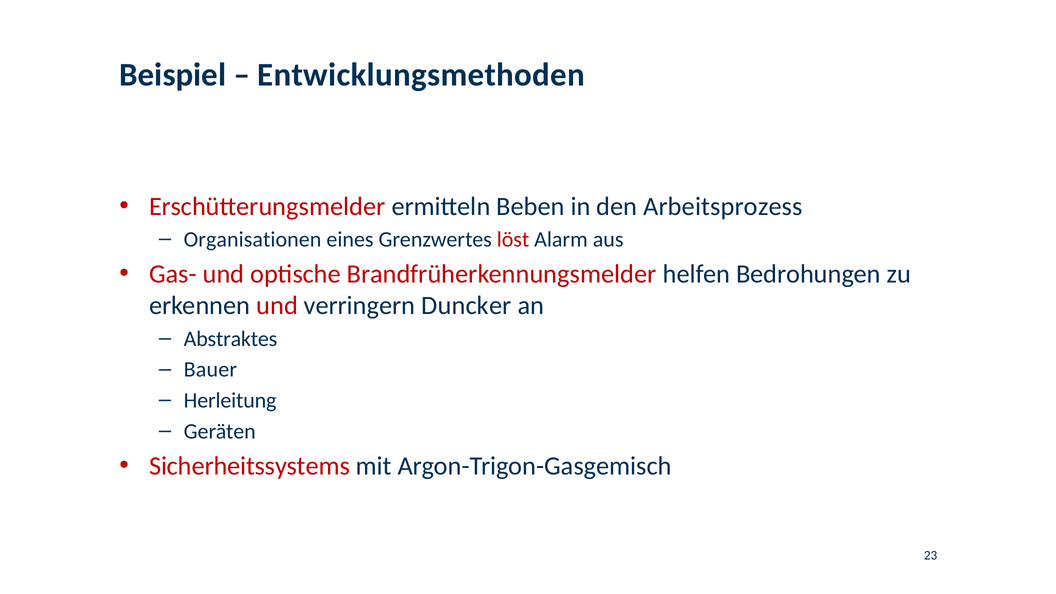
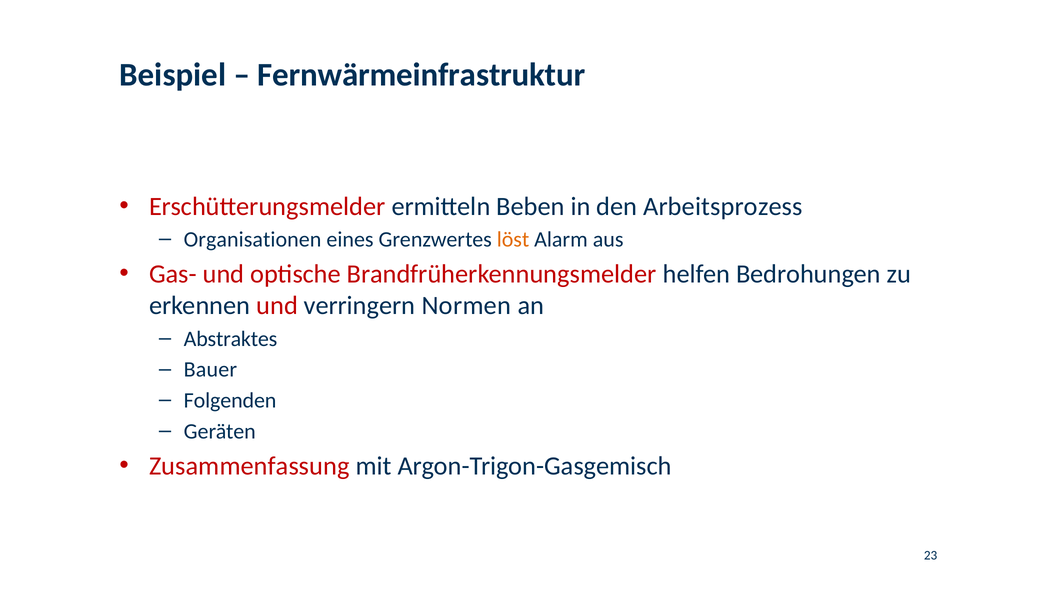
Entwicklungsmethoden: Entwicklungsmethoden -> Fernwärmeinfrastruktur
löst colour: red -> orange
Duncker: Duncker -> Normen
Herleitung: Herleitung -> Folgenden
Sicherheitssystems: Sicherheitssystems -> Zusammenfassung
